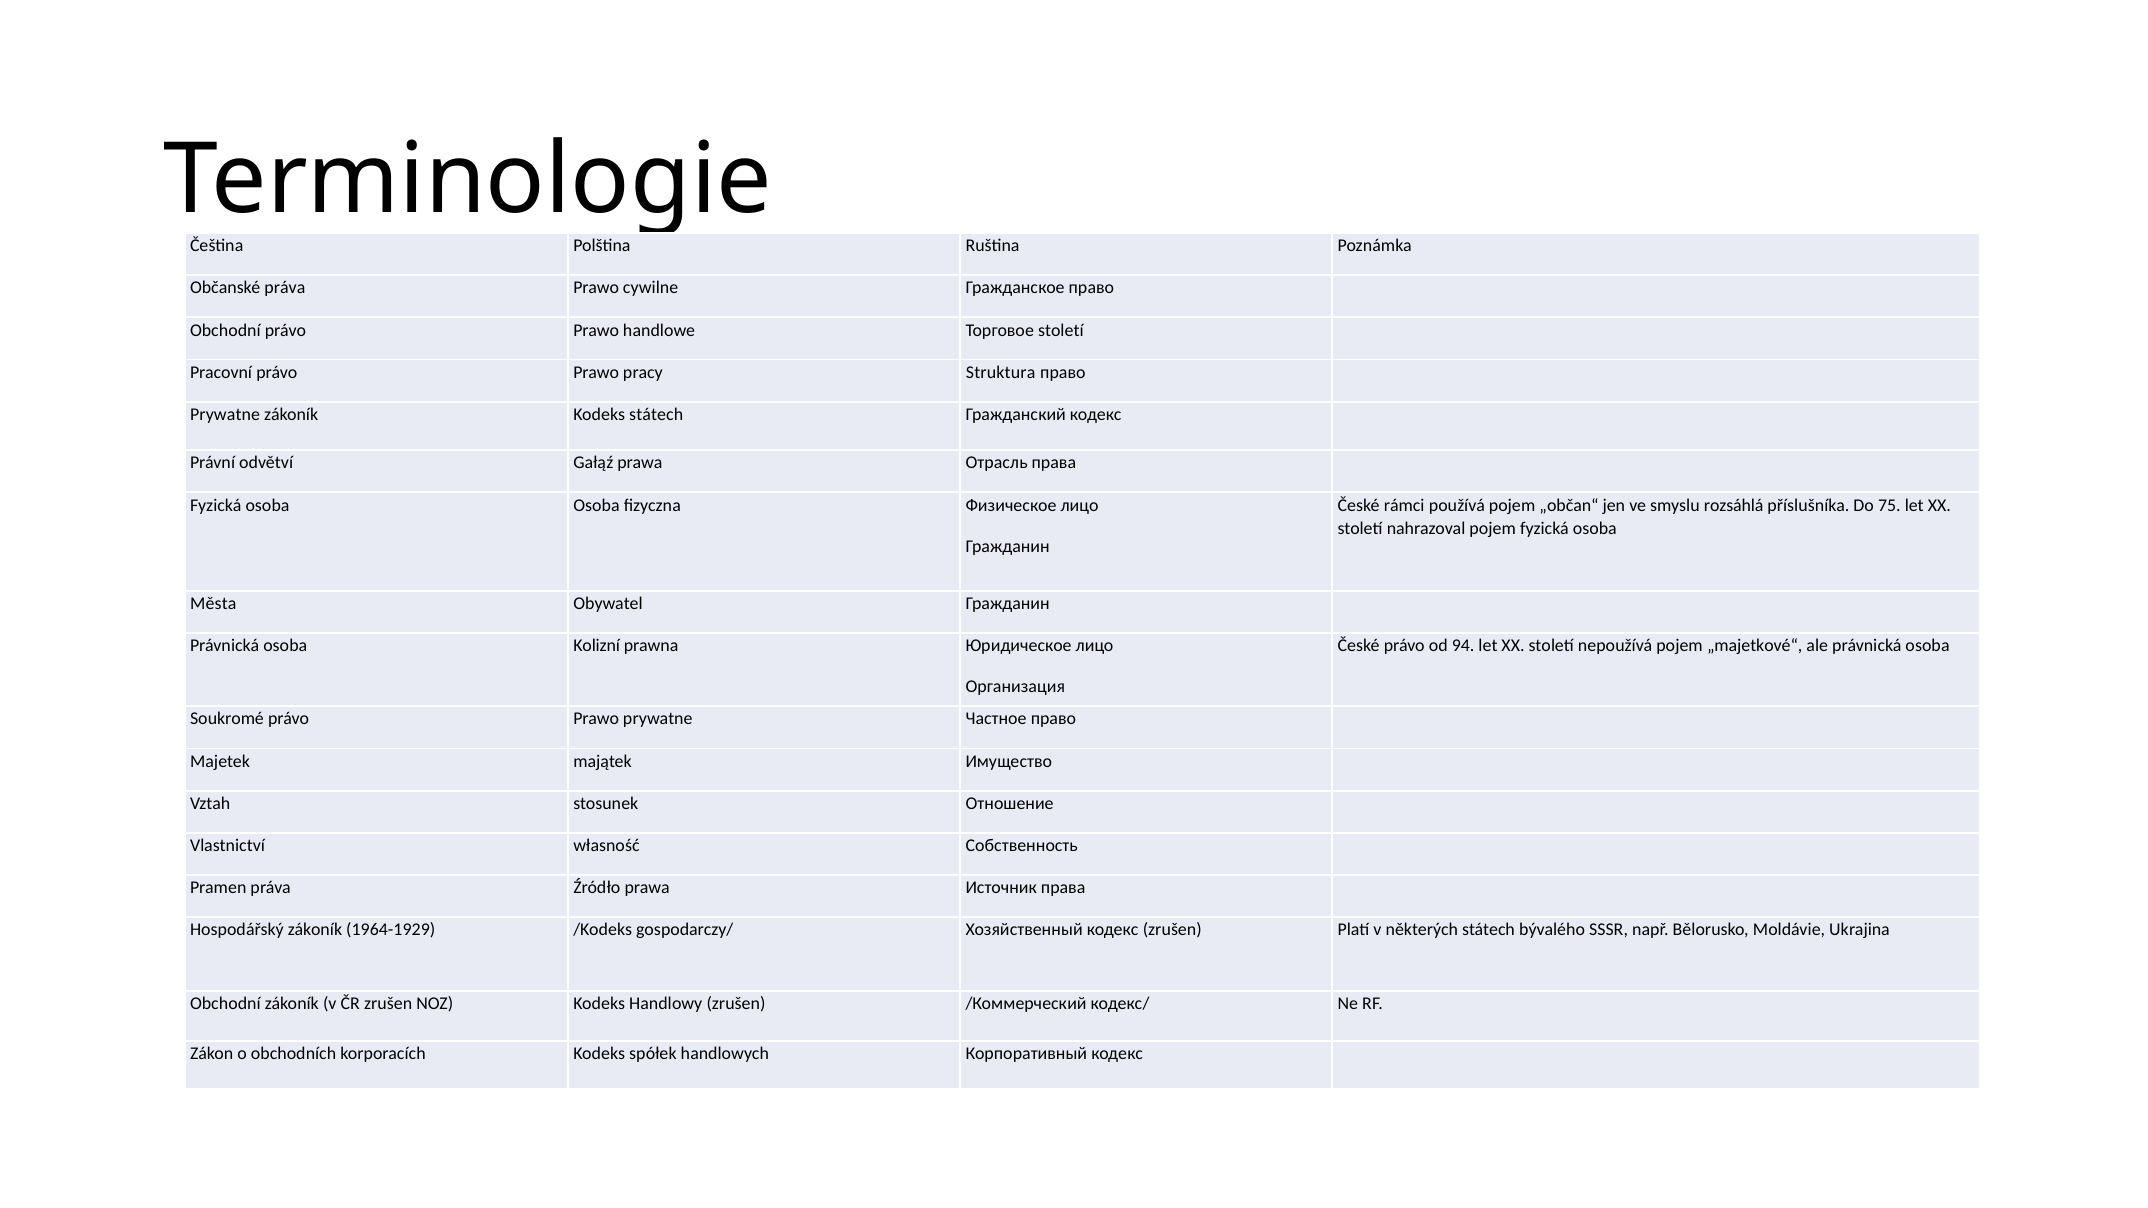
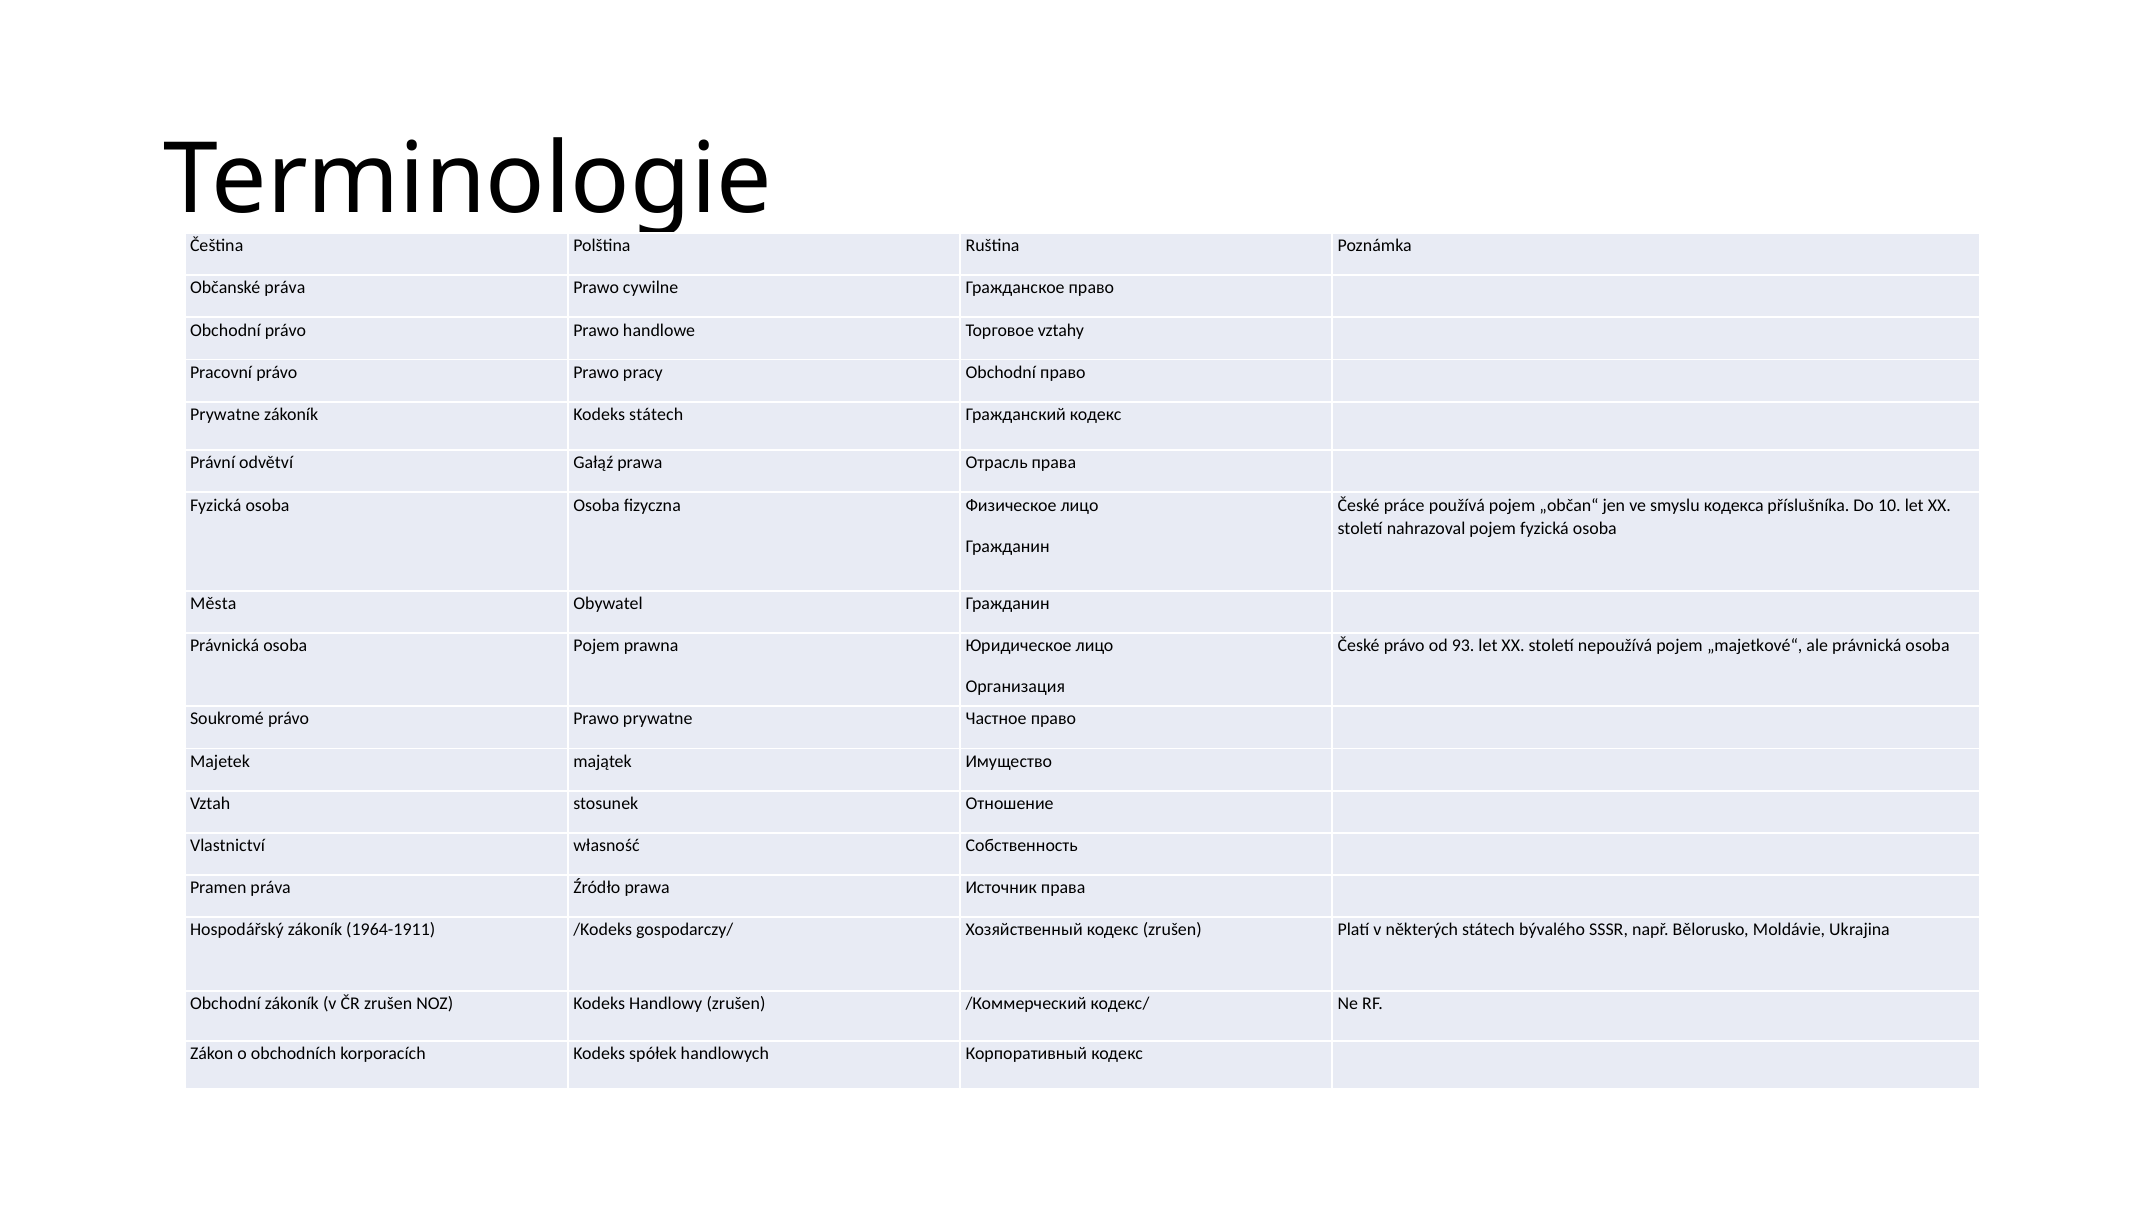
Торговое století: století -> vztahy
pracy Struktura: Struktura -> Obchodní
rámci: rámci -> práce
rozsáhlá: rozsáhlá -> кодекса
75: 75 -> 10
osoba Kolizní: Kolizní -> Pojem
94: 94 -> 93
1964-1929: 1964-1929 -> 1964-1911
